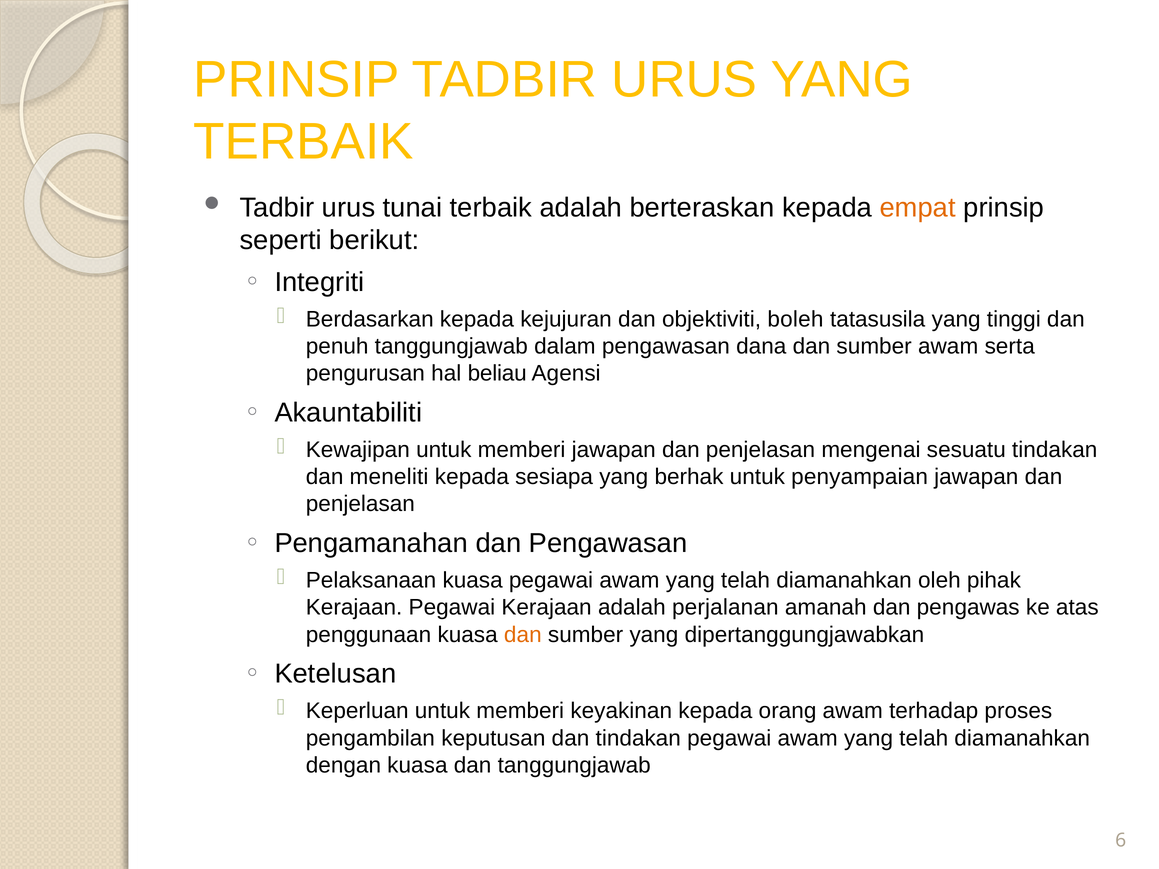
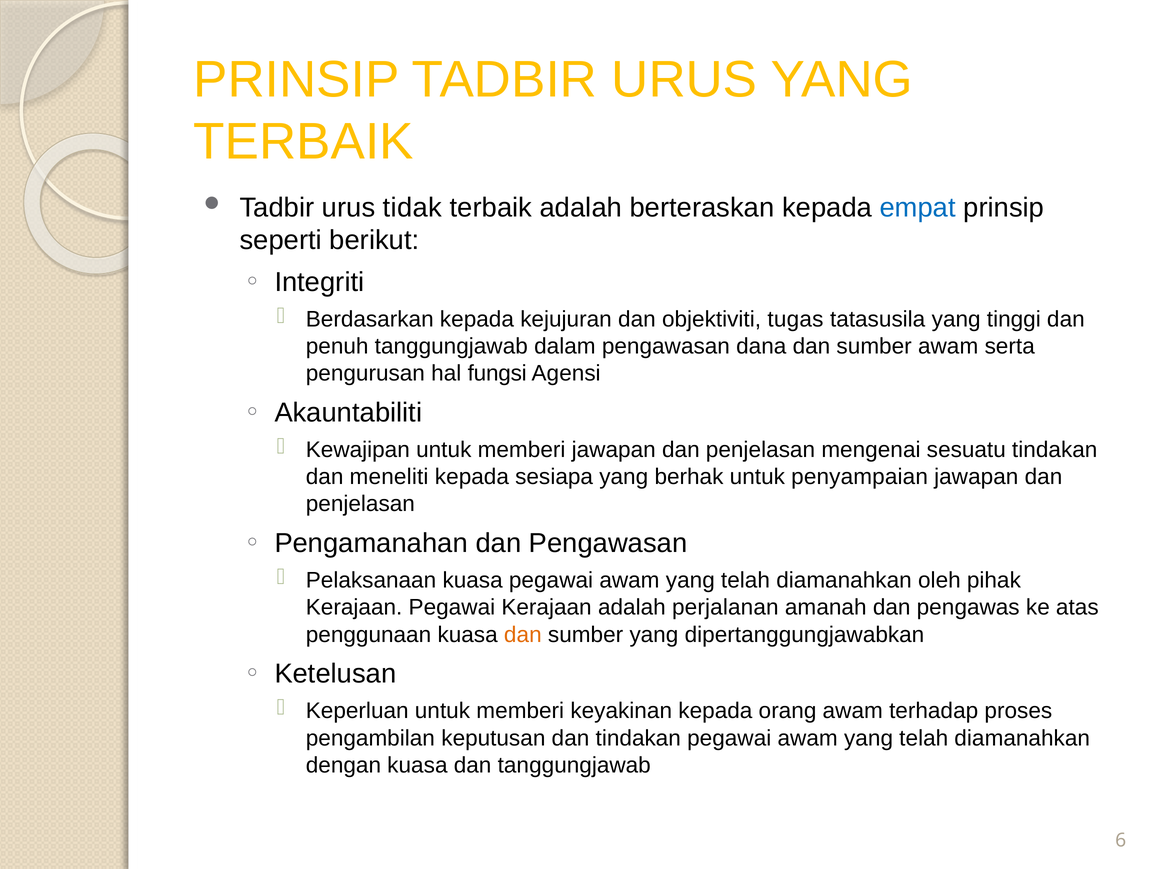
tunai: tunai -> tidak
empat colour: orange -> blue
boleh: boleh -> tugas
beliau: beliau -> fungsi
